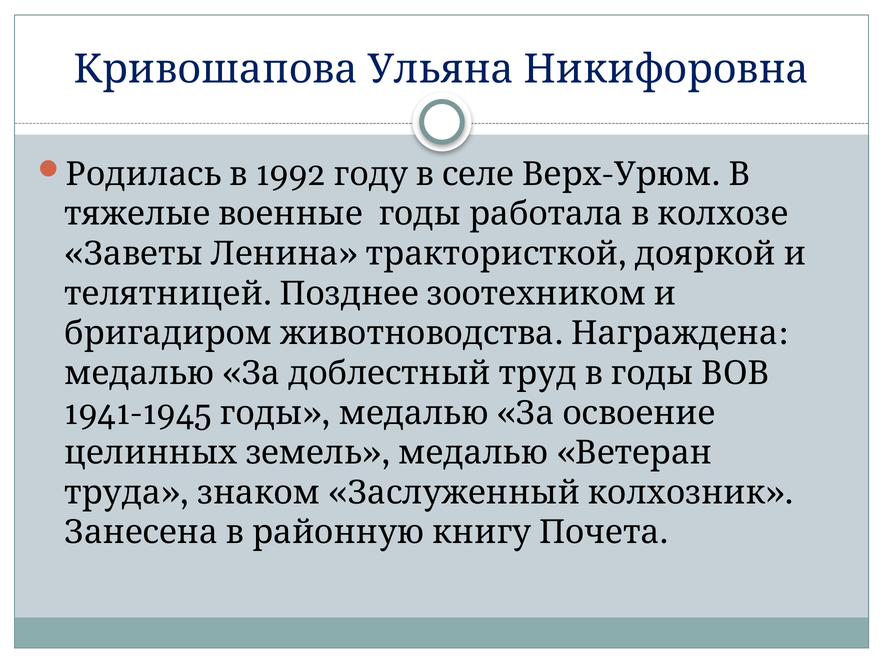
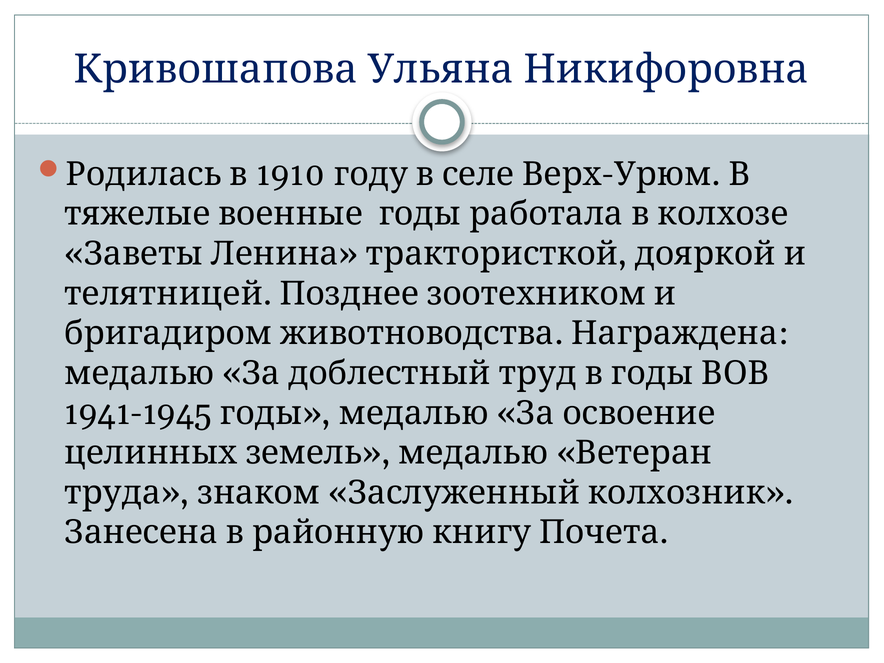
1992: 1992 -> 1910
